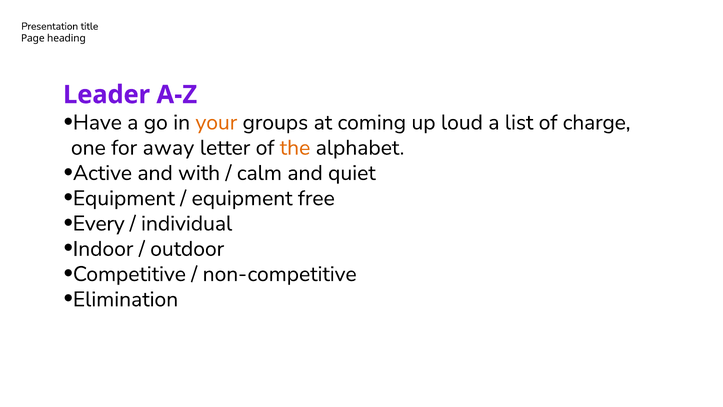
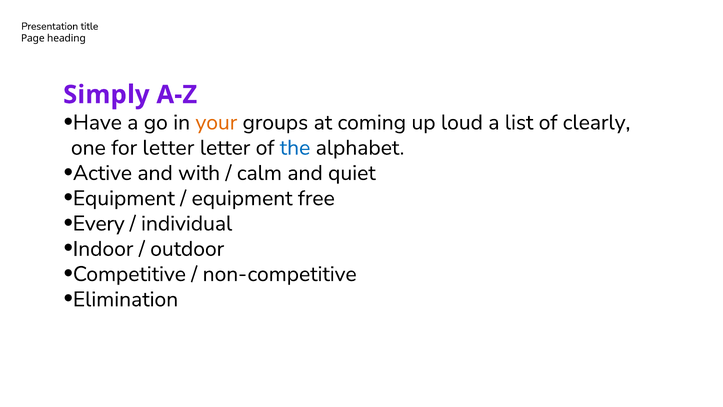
Leader: Leader -> Simply
charge: charge -> clearly
for away: away -> letter
the colour: orange -> blue
